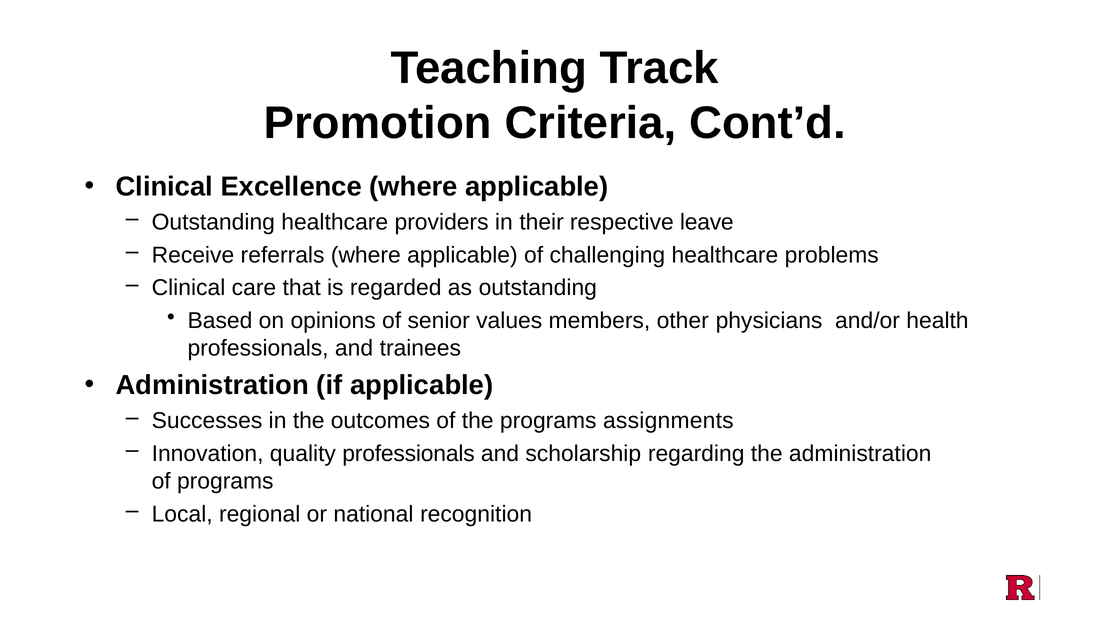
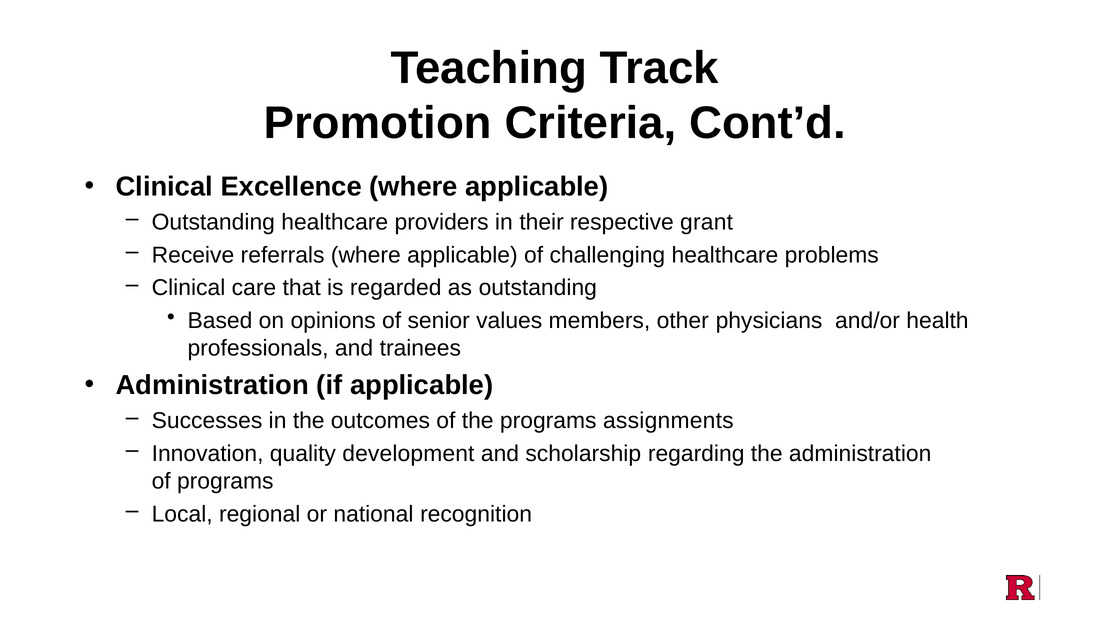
leave: leave -> grant
quality professionals: professionals -> development
